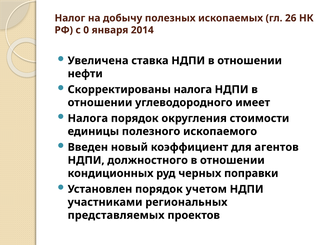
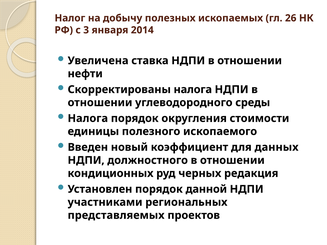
0: 0 -> 3
имеет: имеет -> среды
агентов: агентов -> данных
поправки: поправки -> редакция
учетом: учетом -> данной
